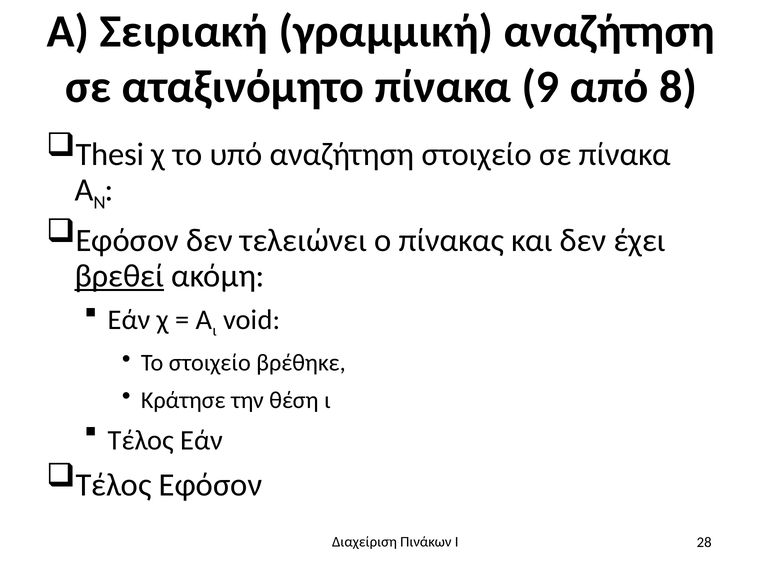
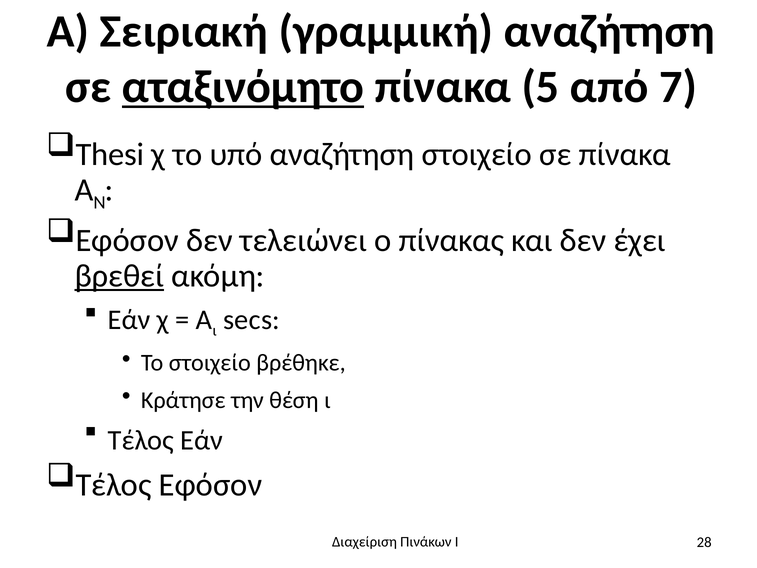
αταξινόμητο underline: none -> present
9: 9 -> 5
8: 8 -> 7
void: void -> secs
